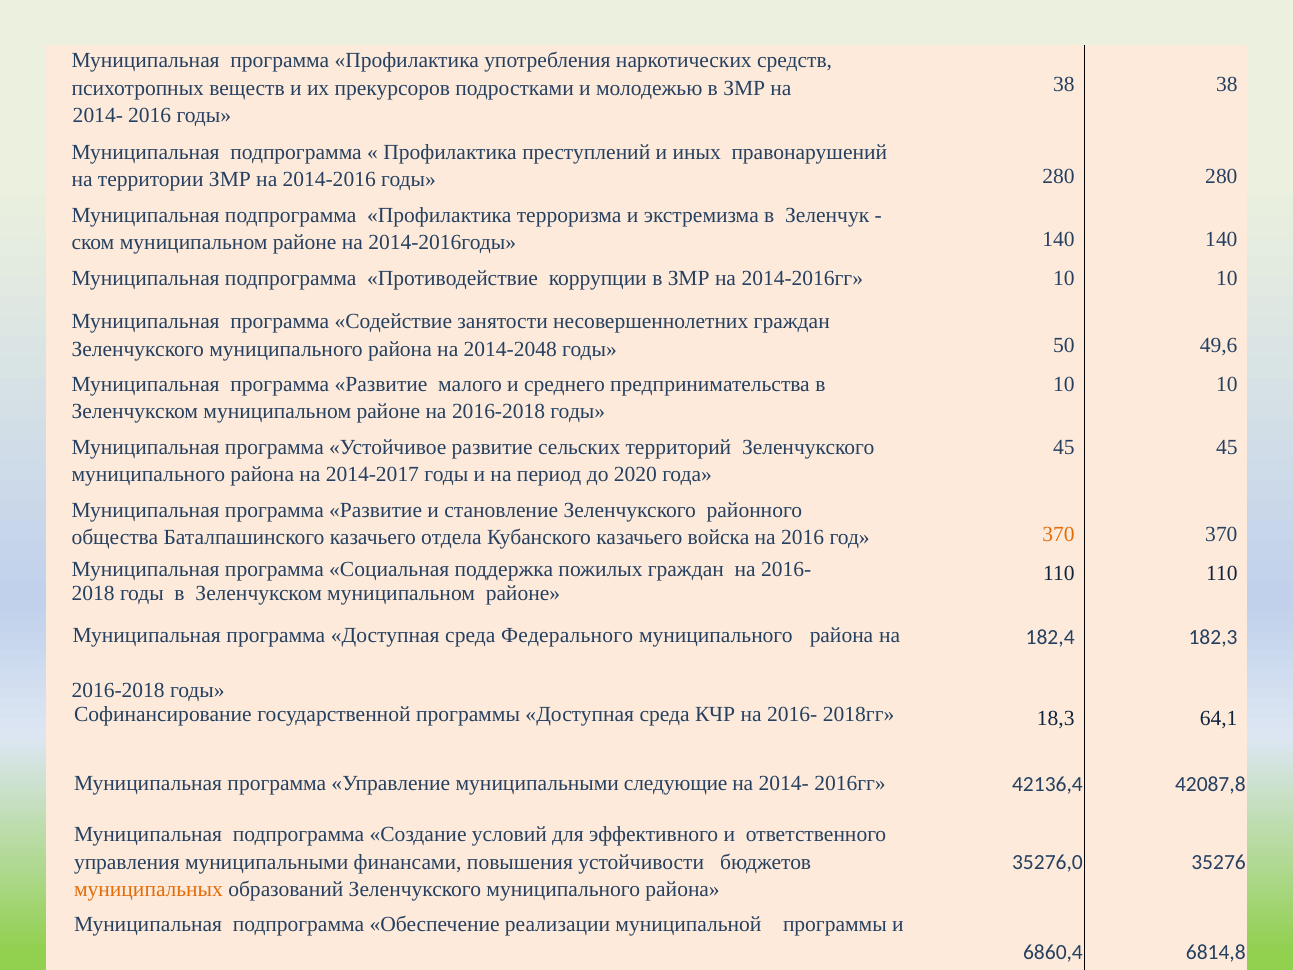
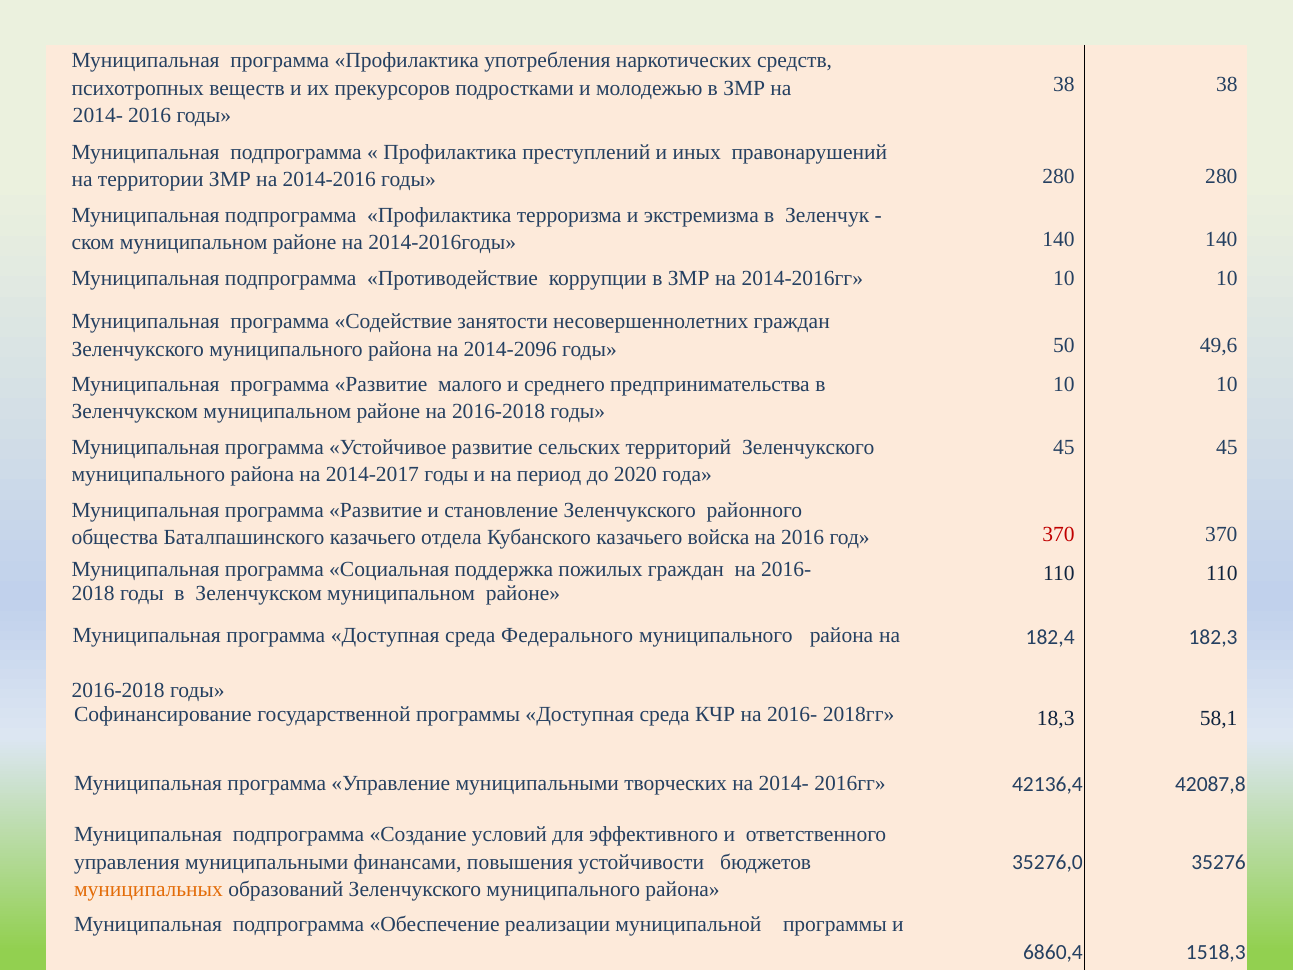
2014-2048: 2014-2048 -> 2014-2096
370 at (1058, 534) colour: orange -> red
64,1: 64,1 -> 58,1
следующие: следующие -> творческих
6814,8: 6814,8 -> 1518,3
